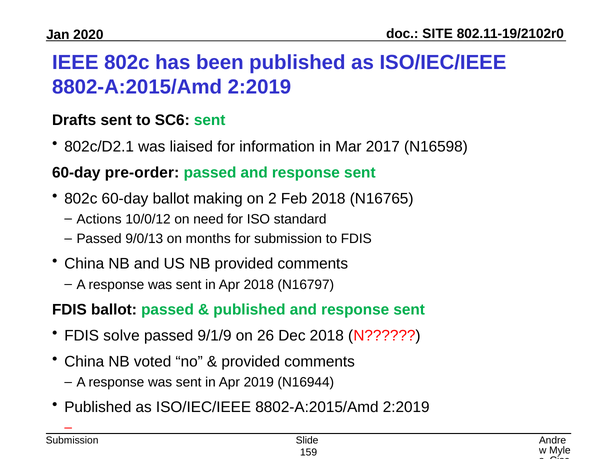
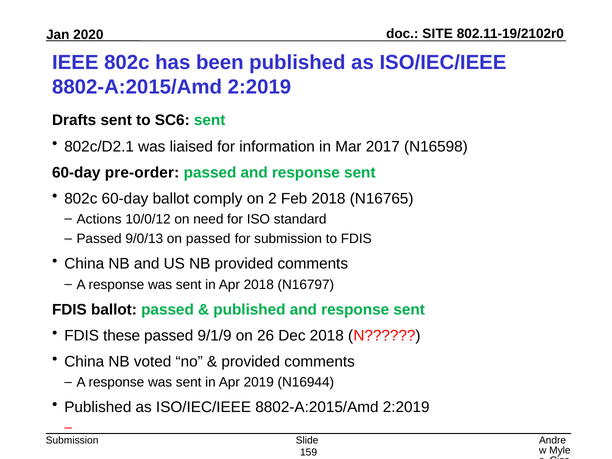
making: making -> comply
on months: months -> passed
solve: solve -> these
